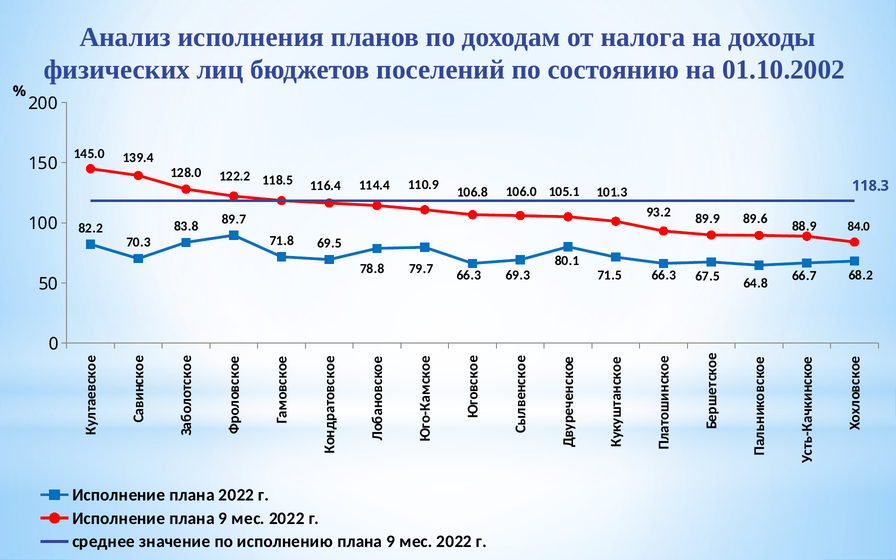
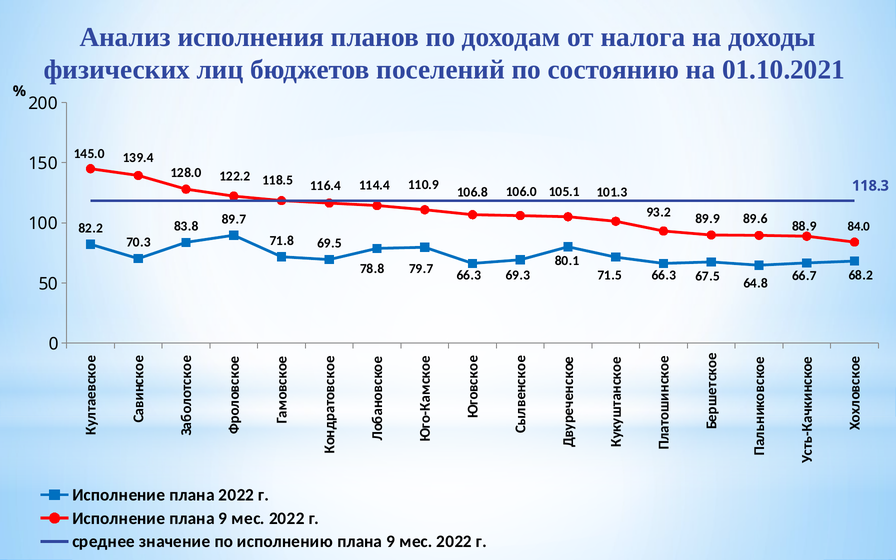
01.10.2002: 01.10.2002 -> 01.10.2021
